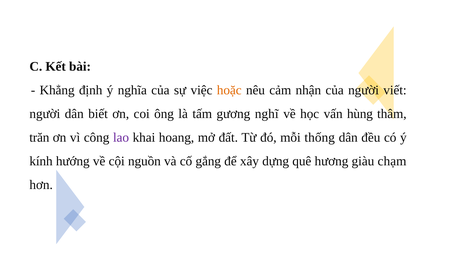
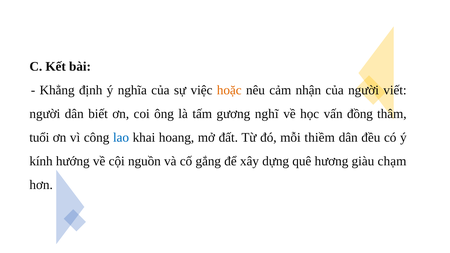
hùng: hùng -> đồng
trăn: trăn -> tuổi
lao colour: purple -> blue
thống: thống -> thiềm
